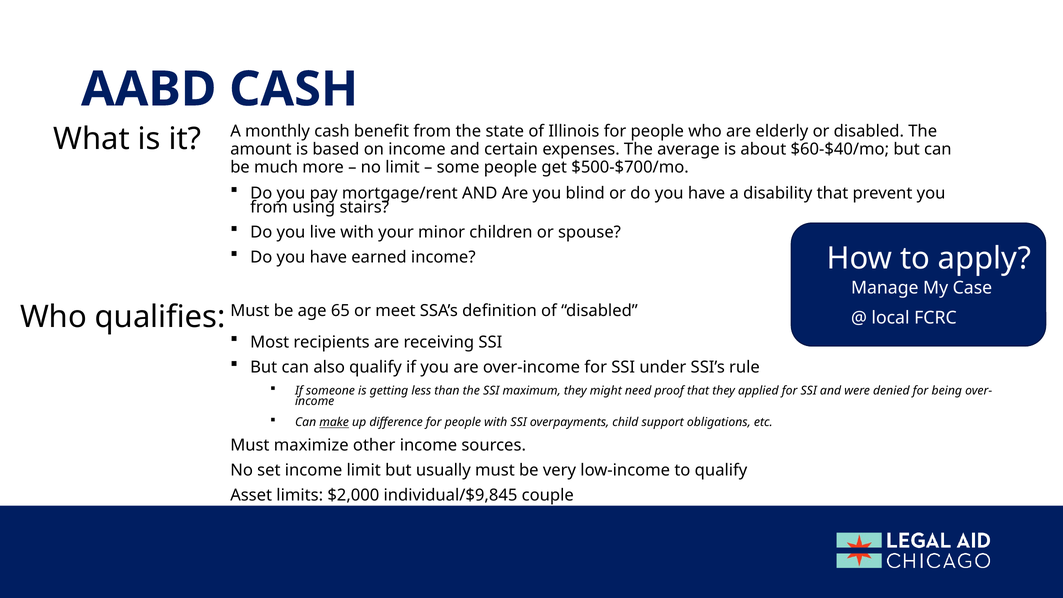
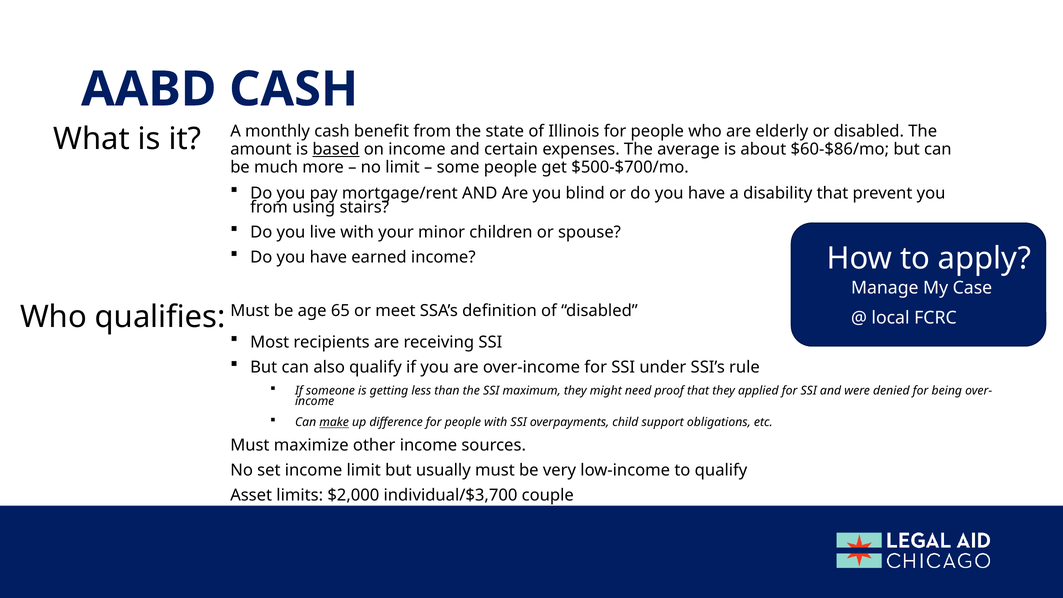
based underline: none -> present
$60-$40/mo: $60-$40/mo -> $60-$86/mo
individual/$9,845: individual/$9,845 -> individual/$3,700
